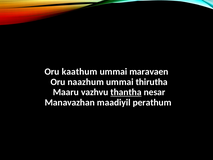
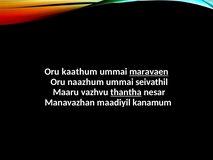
maravaen underline: none -> present
thirutha: thirutha -> seivathil
perathum: perathum -> kanamum
